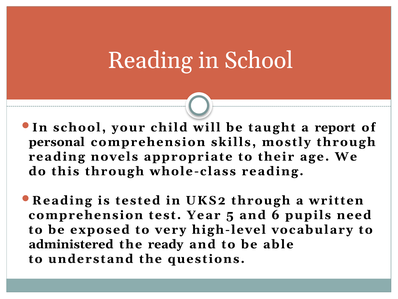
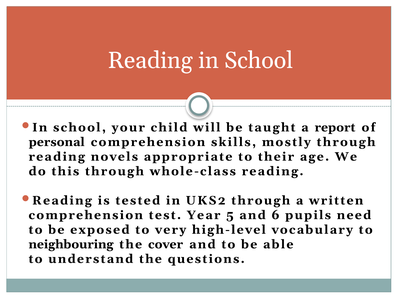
administered: administered -> neighbouring
ready: ready -> cover
